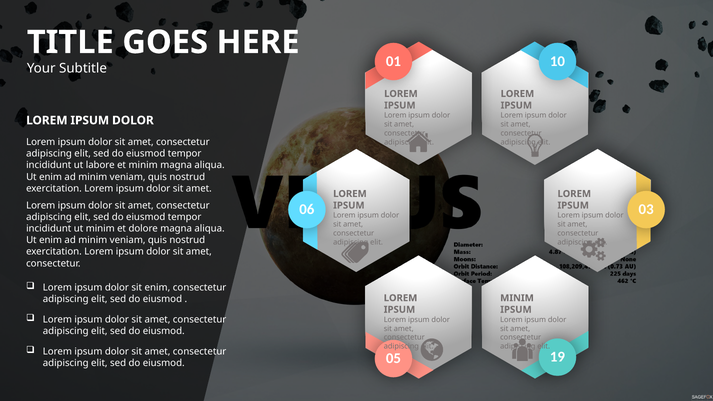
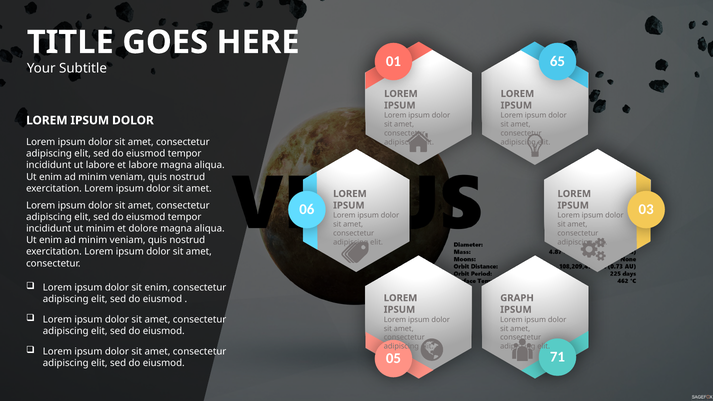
10: 10 -> 65
et minim: minim -> labore
MINIM at (517, 298): MINIM -> GRAPH
19: 19 -> 71
